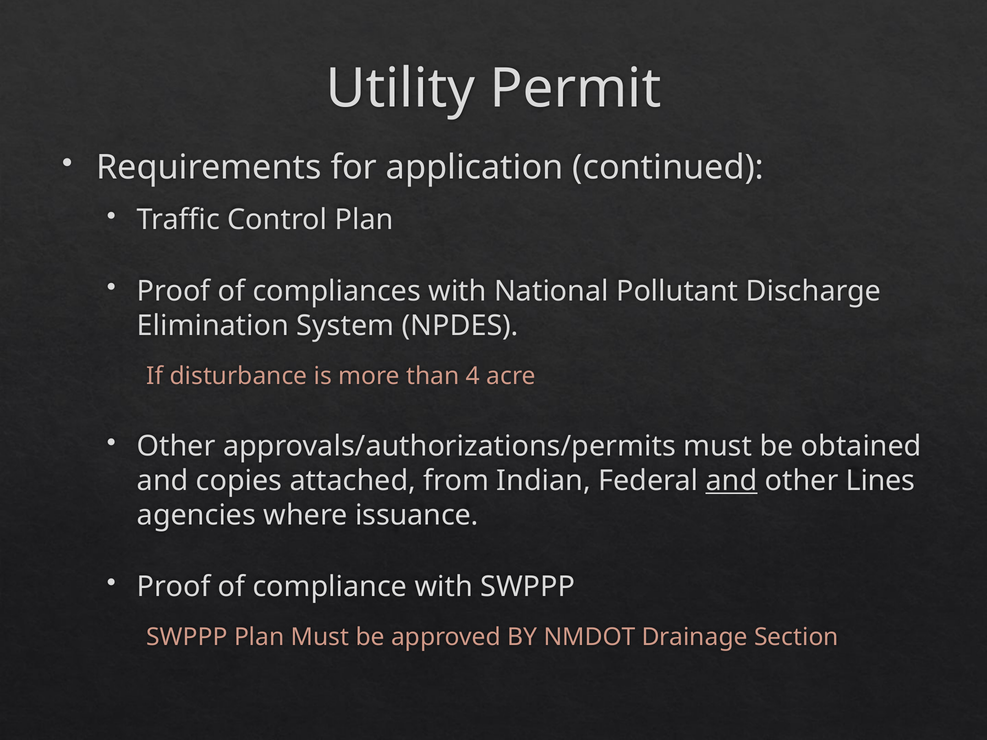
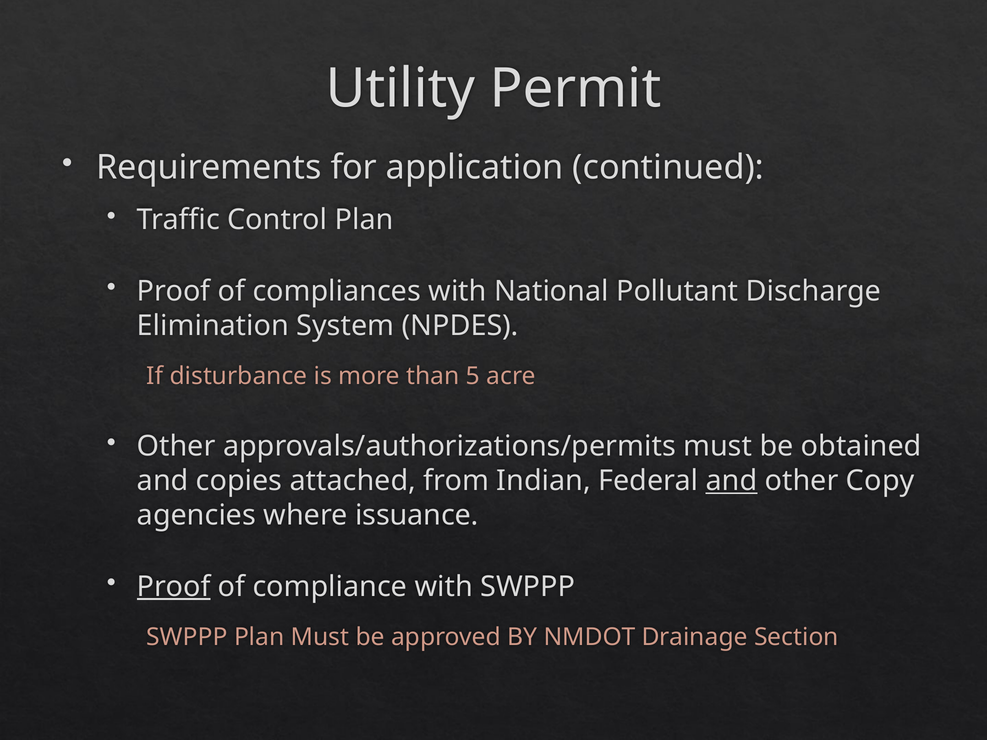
4: 4 -> 5
Lines: Lines -> Copy
Proof at (174, 587) underline: none -> present
